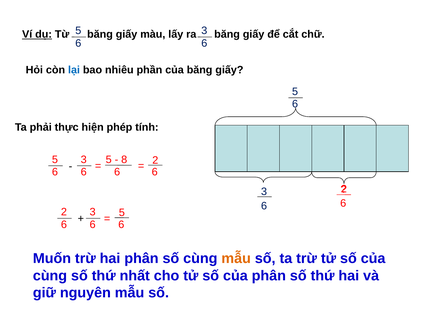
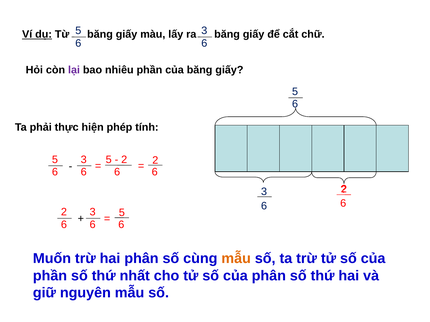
lại colour: blue -> purple
8 at (124, 160): 8 -> 2
cùng at (50, 276): cùng -> phần
